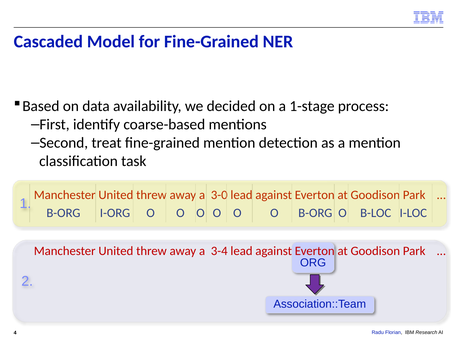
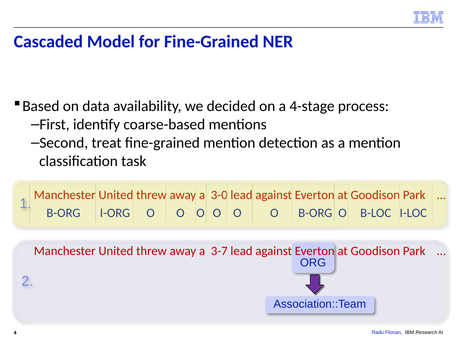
1-stage: 1-stage -> 4-stage
3-4: 3-4 -> 3-7
